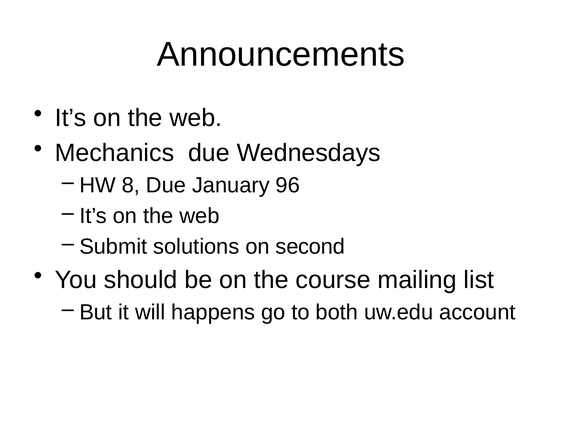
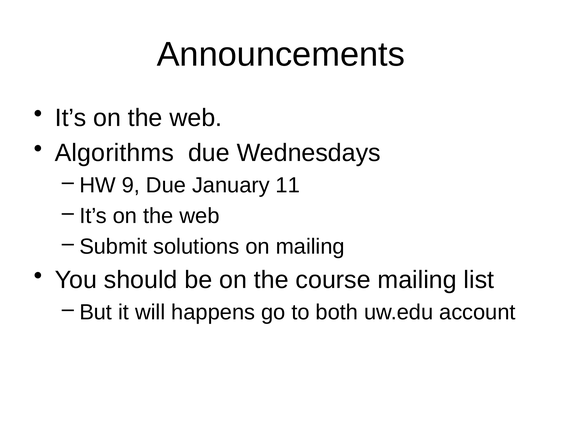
Mechanics: Mechanics -> Algorithms
8: 8 -> 9
96: 96 -> 11
on second: second -> mailing
